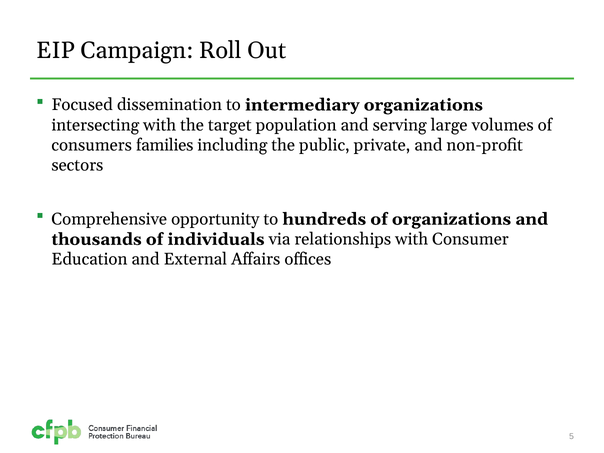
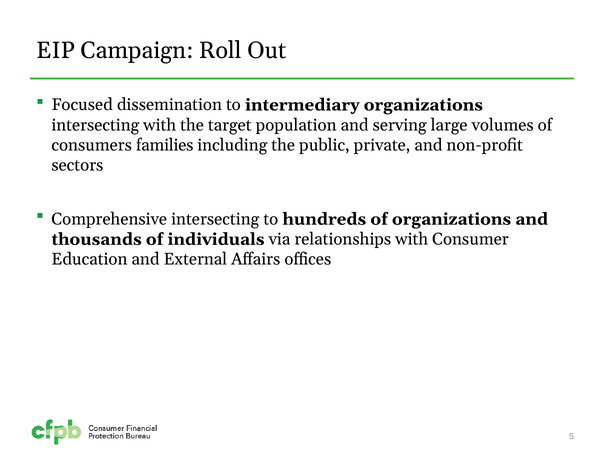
Comprehensive opportunity: opportunity -> intersecting
